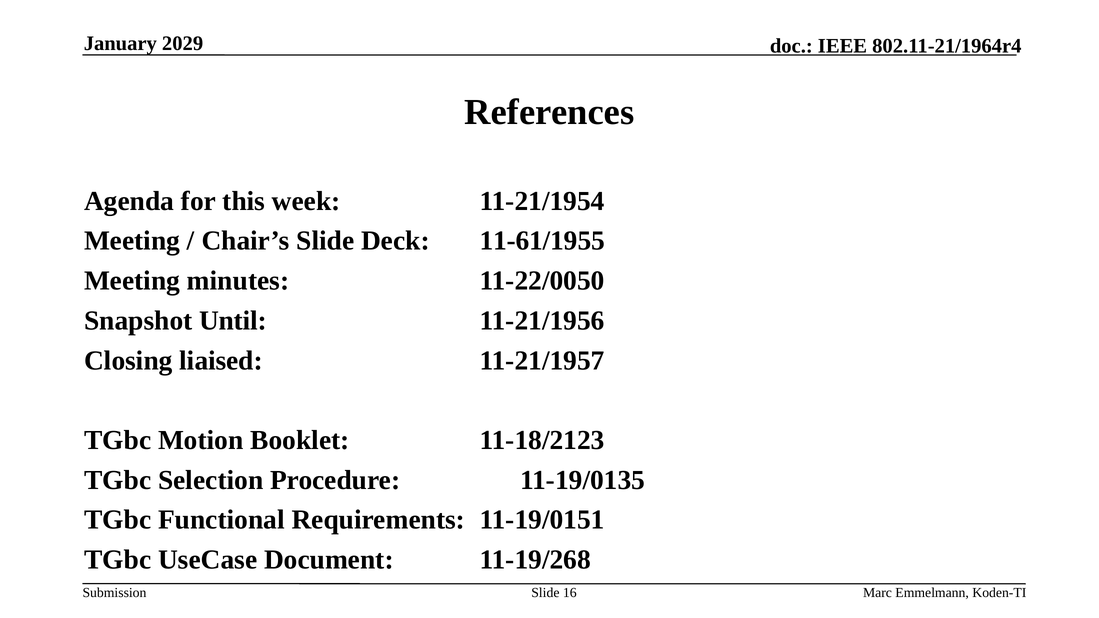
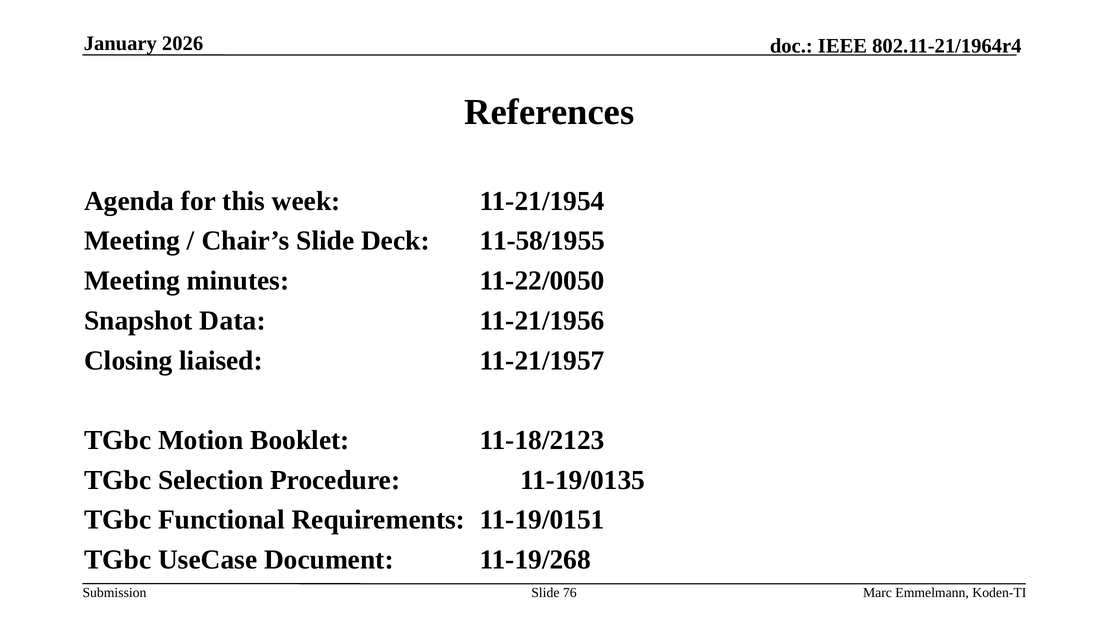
2029: 2029 -> 2026
11-61/1955: 11-61/1955 -> 11-58/1955
Until: Until -> Data
16: 16 -> 76
